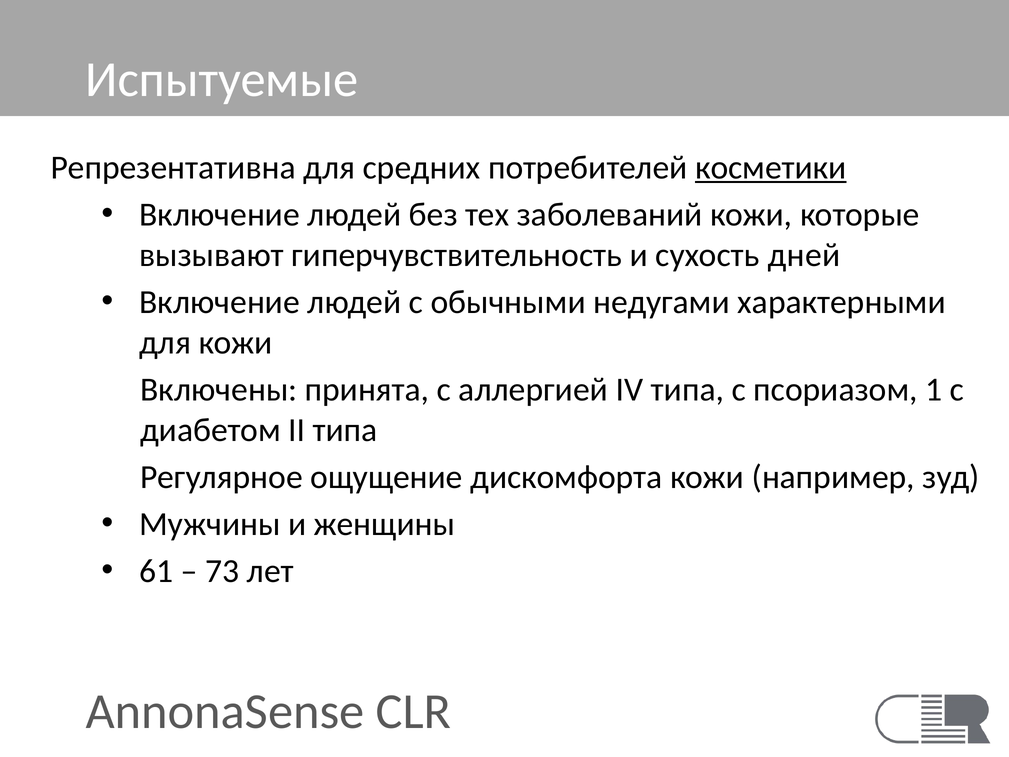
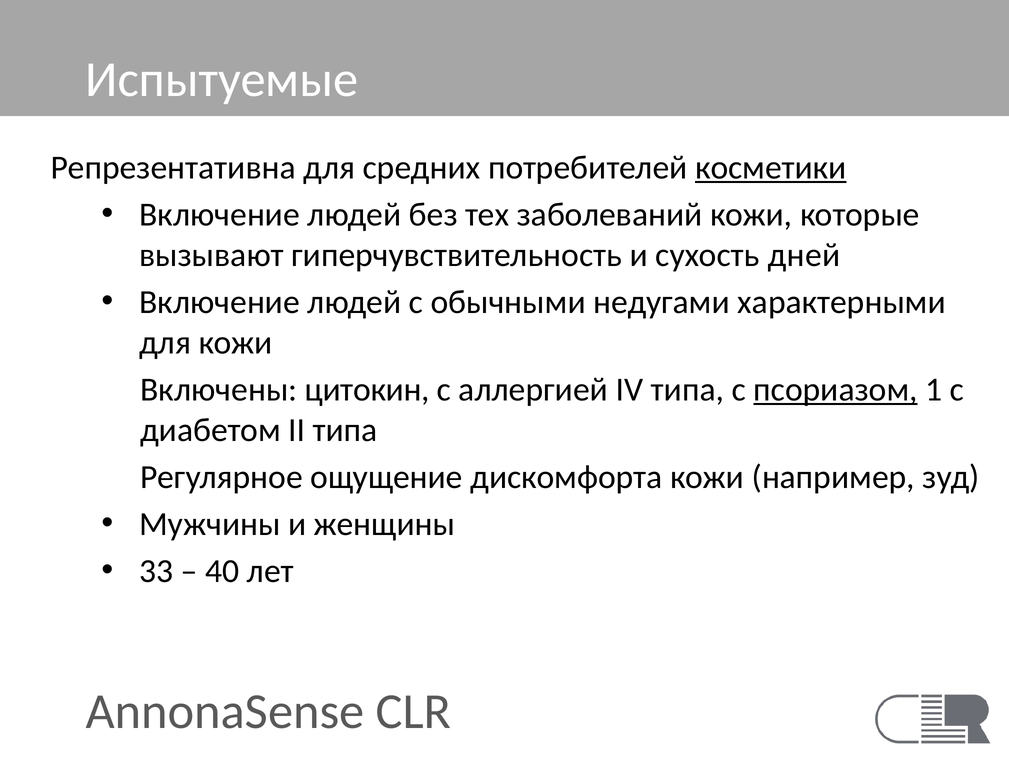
принята: принята -> цитокин
псориазом underline: none -> present
61: 61 -> 33
73: 73 -> 40
